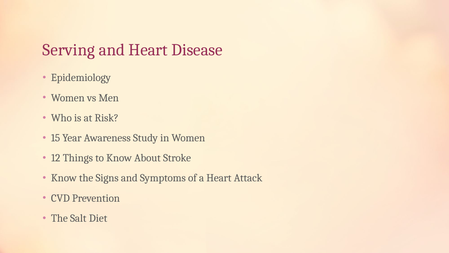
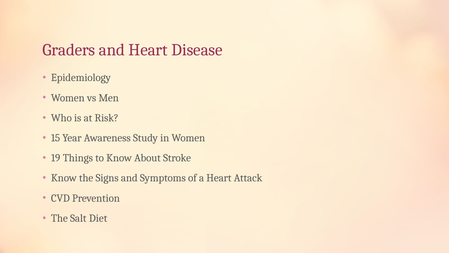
Serving: Serving -> Graders
12: 12 -> 19
